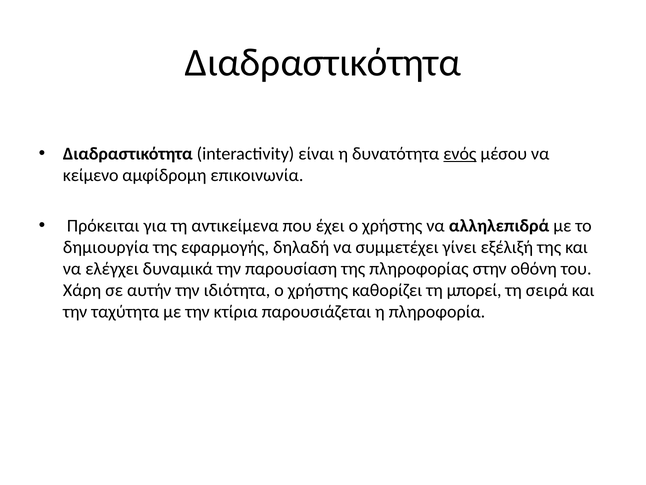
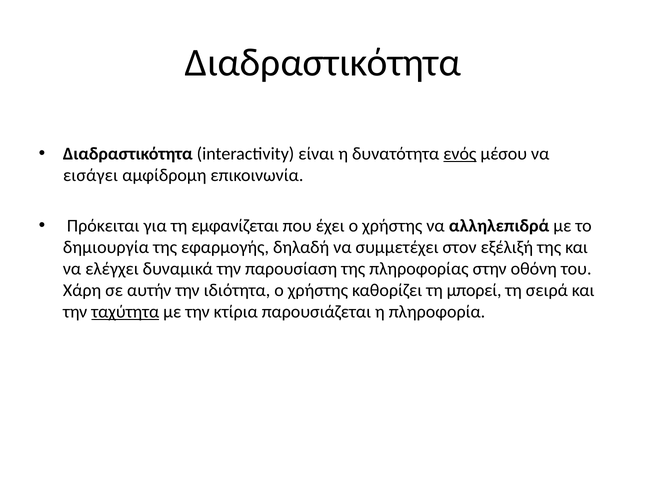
κείμενο: κείμενο -> εισάγει
αντικείμενα: αντικείμενα -> εμφανίζεται
γίνει: γίνει -> στον
ταχύτητα underline: none -> present
